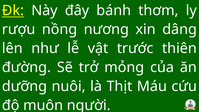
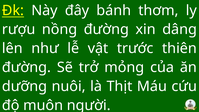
nồng nương: nương -> đường
